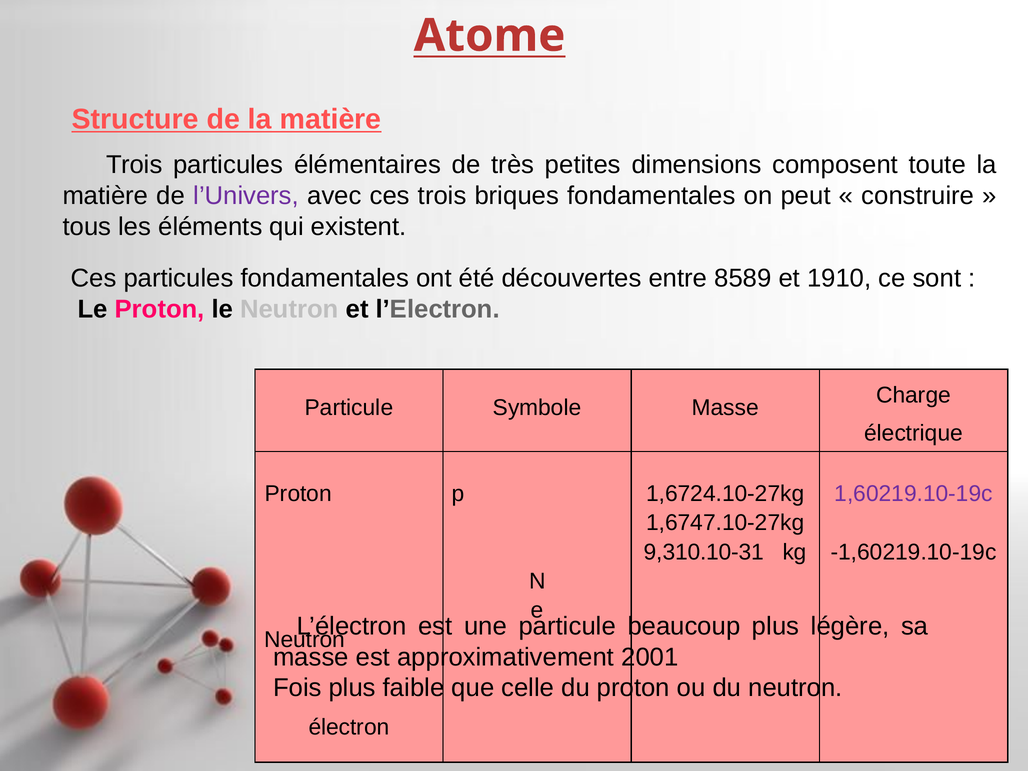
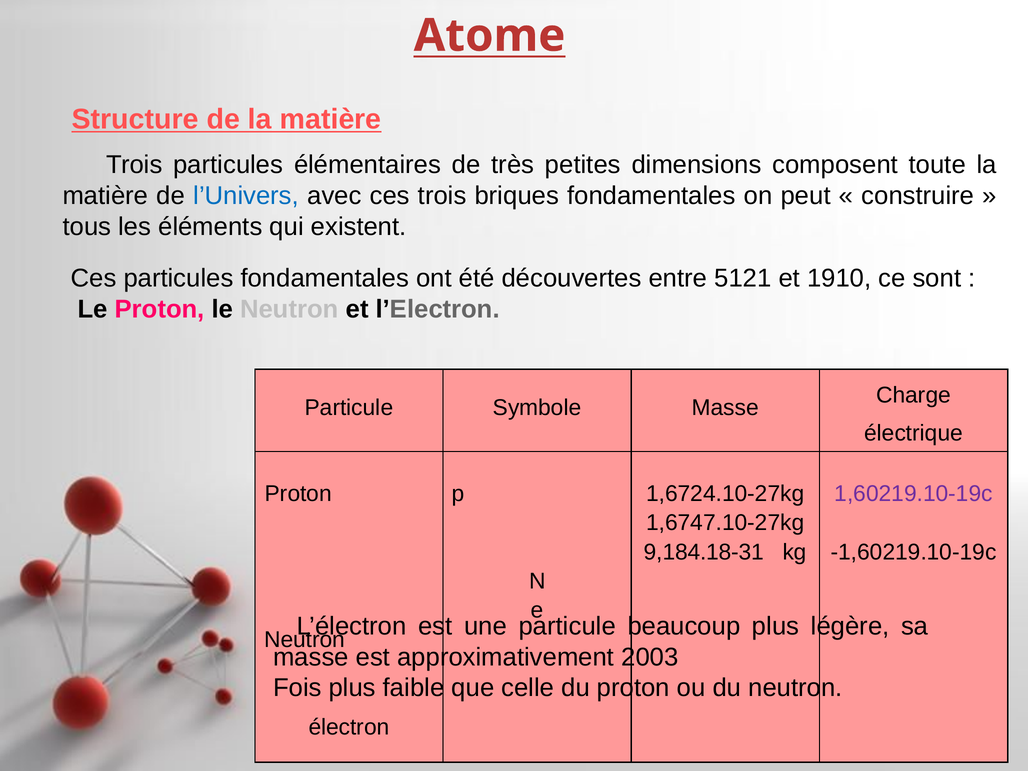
l’Univers colour: purple -> blue
8589: 8589 -> 5121
9,310.10-31: 9,310.10-31 -> 9,184.18-31
2001: 2001 -> 2003
